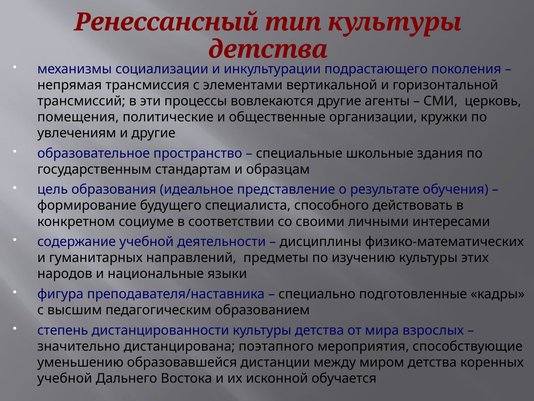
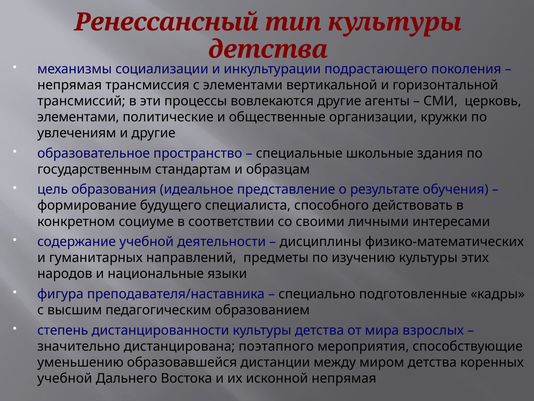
помещения at (78, 117): помещения -> элементами
исконной обучается: обучается -> непрямая
